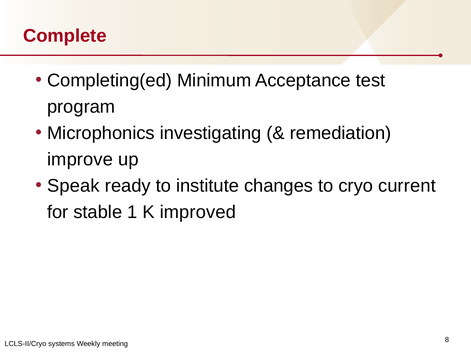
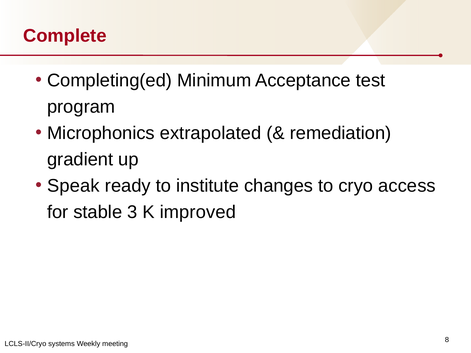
investigating: investigating -> extrapolated
improve: improve -> gradient
current: current -> access
1: 1 -> 3
